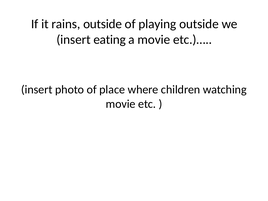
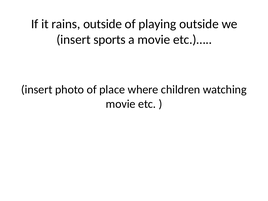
eating: eating -> sports
